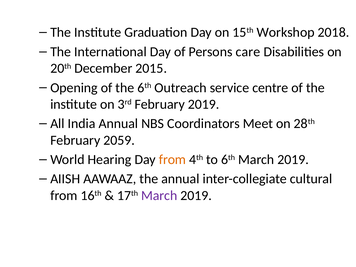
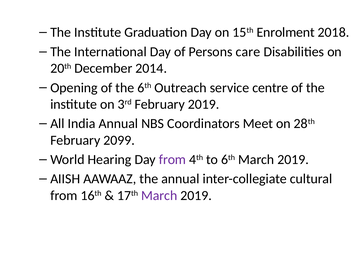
Workshop: Workshop -> Enrolment
2015: 2015 -> 2014
2059: 2059 -> 2099
from at (172, 160) colour: orange -> purple
